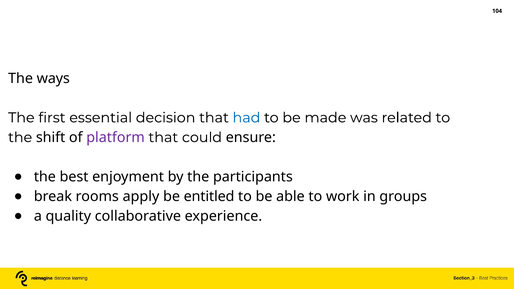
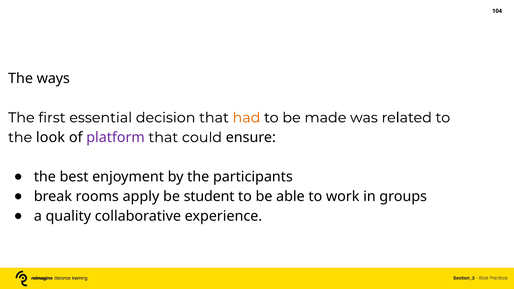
had colour: blue -> orange
shift: shift -> look
entitled: entitled -> student
